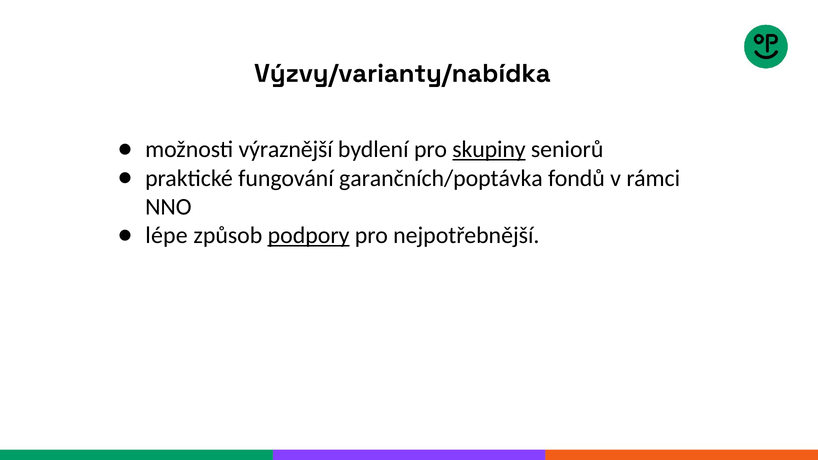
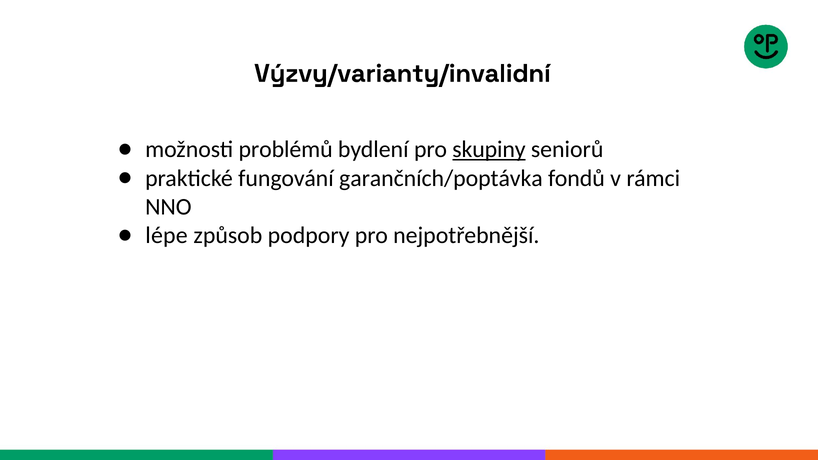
Výzvy/varianty/nabídka: Výzvy/varianty/nabídka -> Výzvy/varianty/invalidní
výraznější: výraznější -> problémů
podpory underline: present -> none
